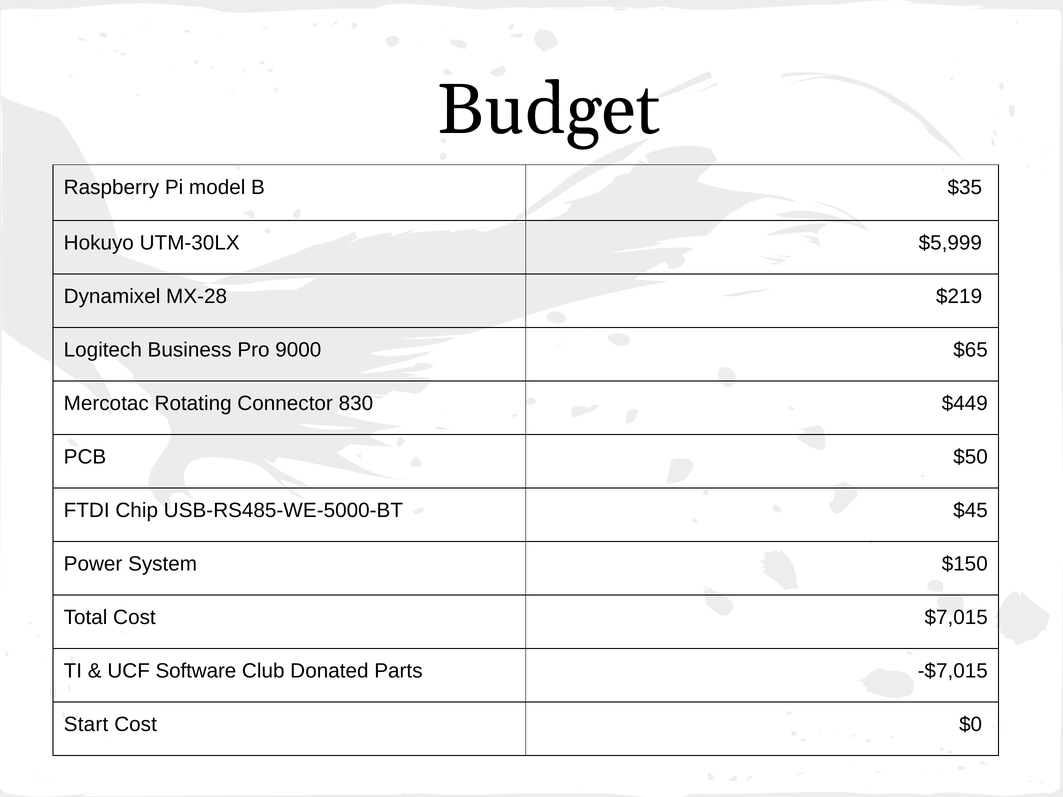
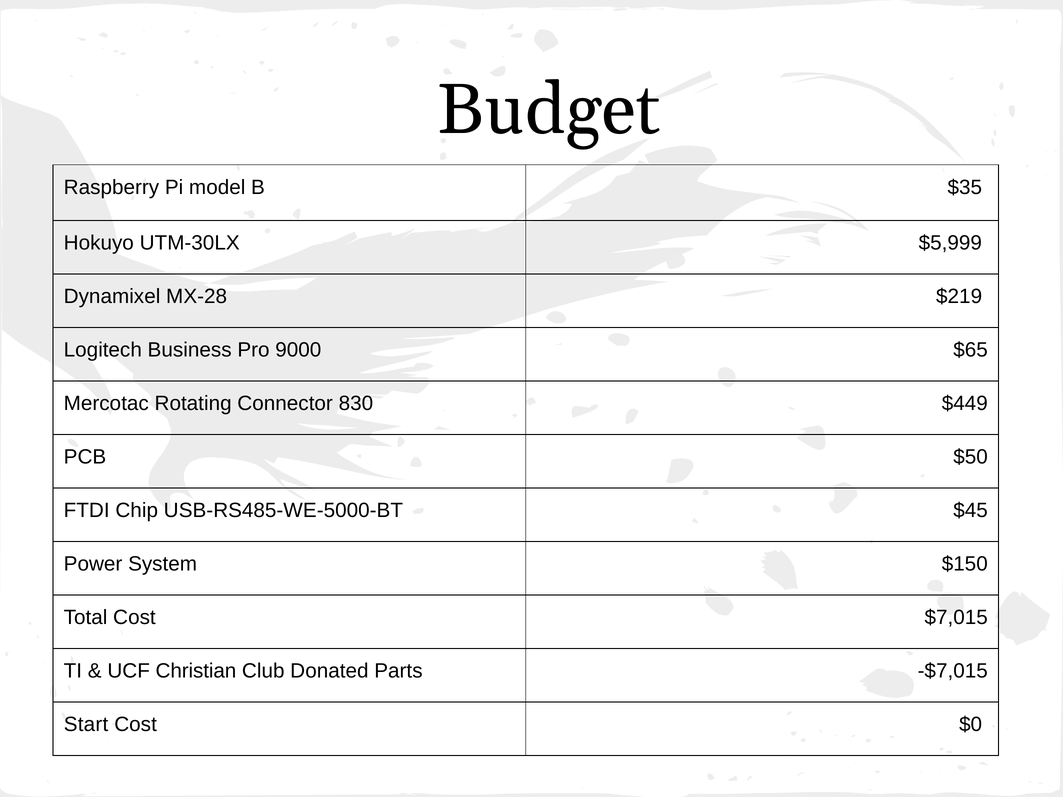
Software: Software -> Christian
